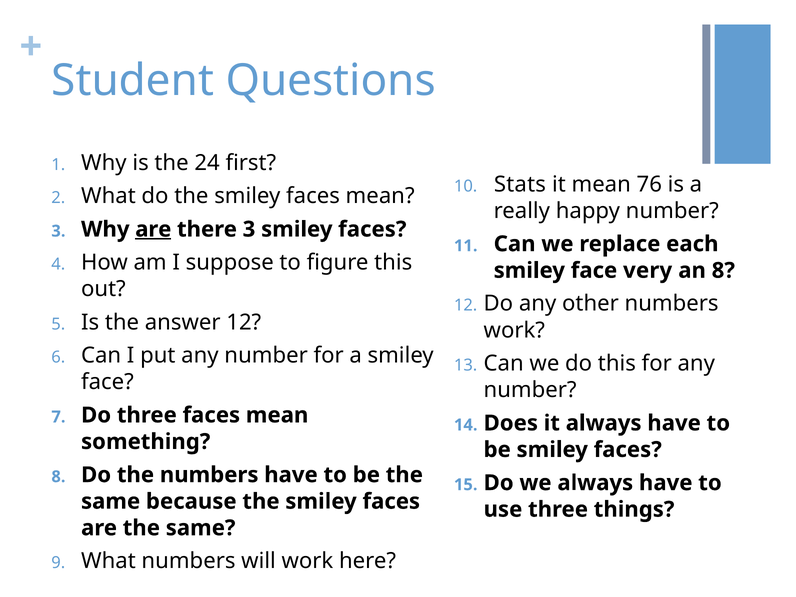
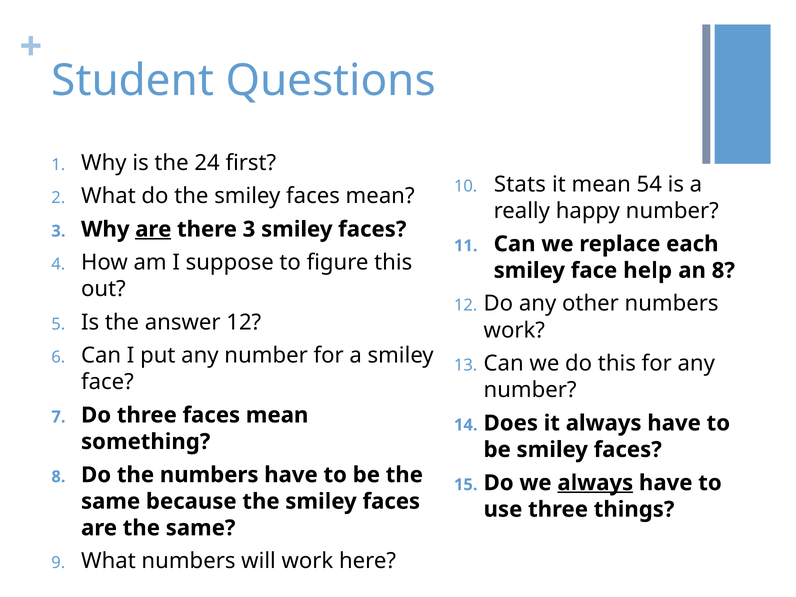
76: 76 -> 54
very: very -> help
always at (595, 483) underline: none -> present
